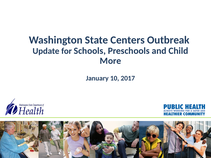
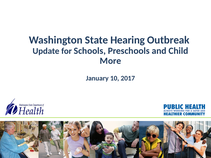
Centers: Centers -> Hearing
